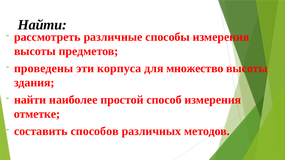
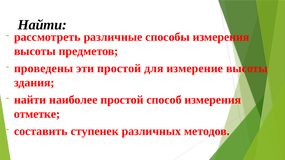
эти корпуса: корпуса -> простой
множество: множество -> измерение
способов: способов -> ступенек
